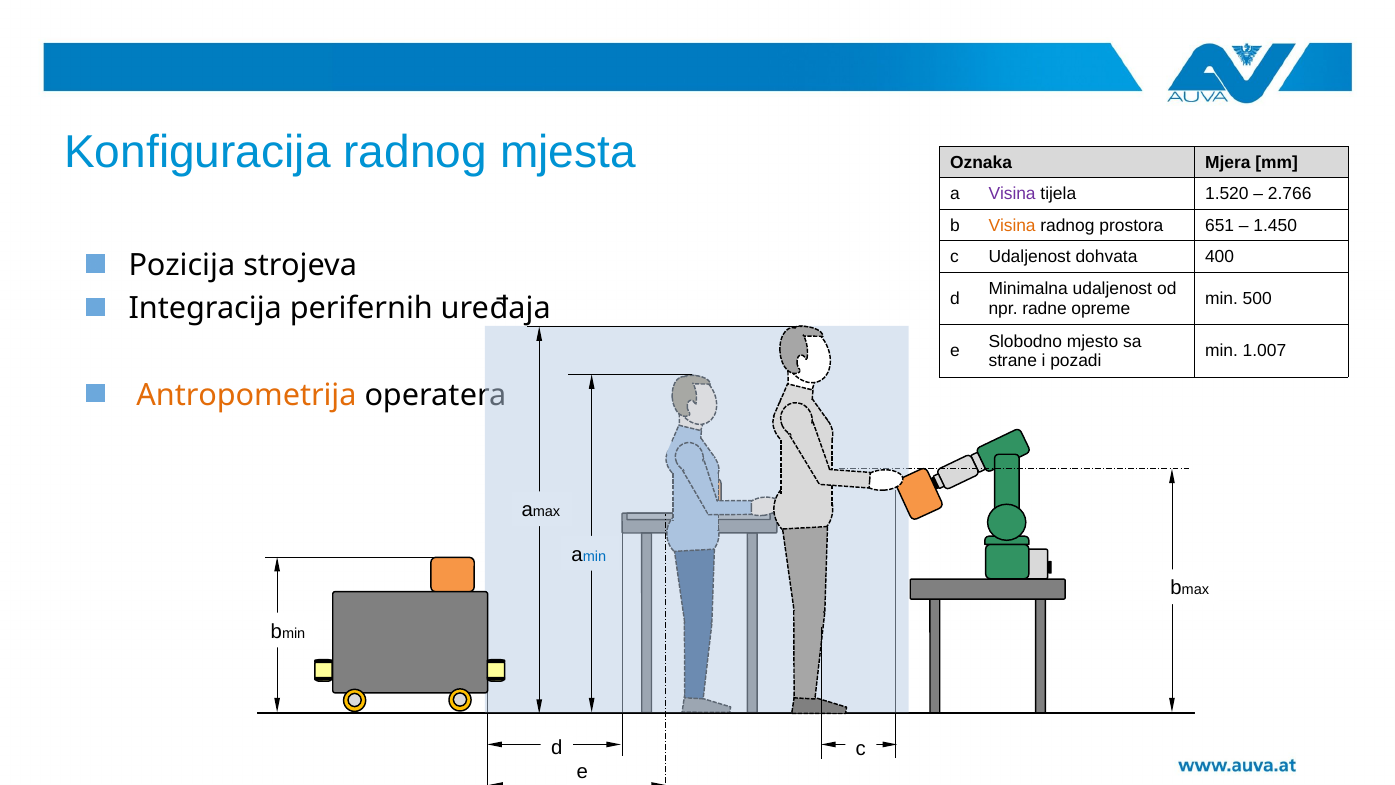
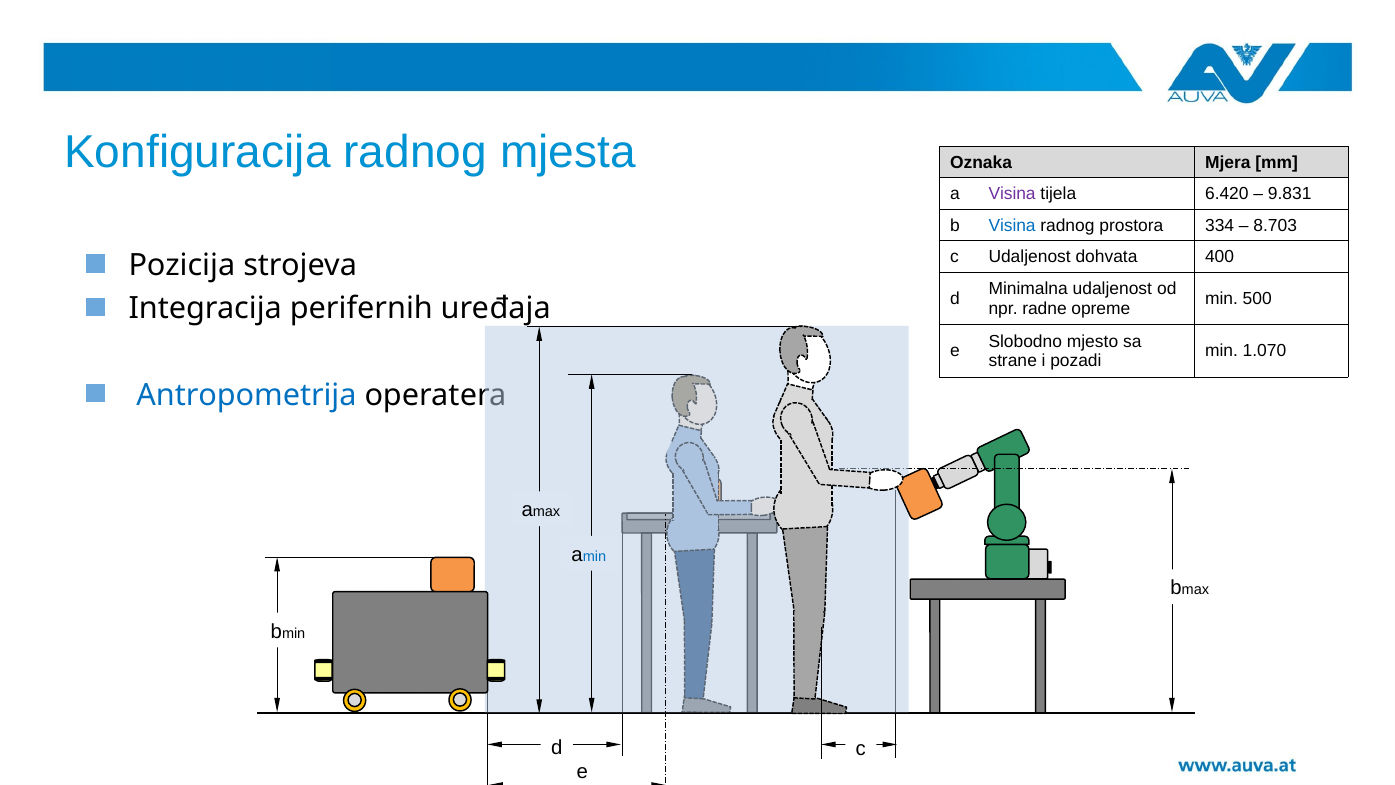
1.520: 1.520 -> 6.420
2.766: 2.766 -> 9.831
Visina at (1012, 225) colour: orange -> blue
651: 651 -> 334
1.450: 1.450 -> 8.703
1.007: 1.007 -> 1.070
Antropometrija colour: orange -> blue
